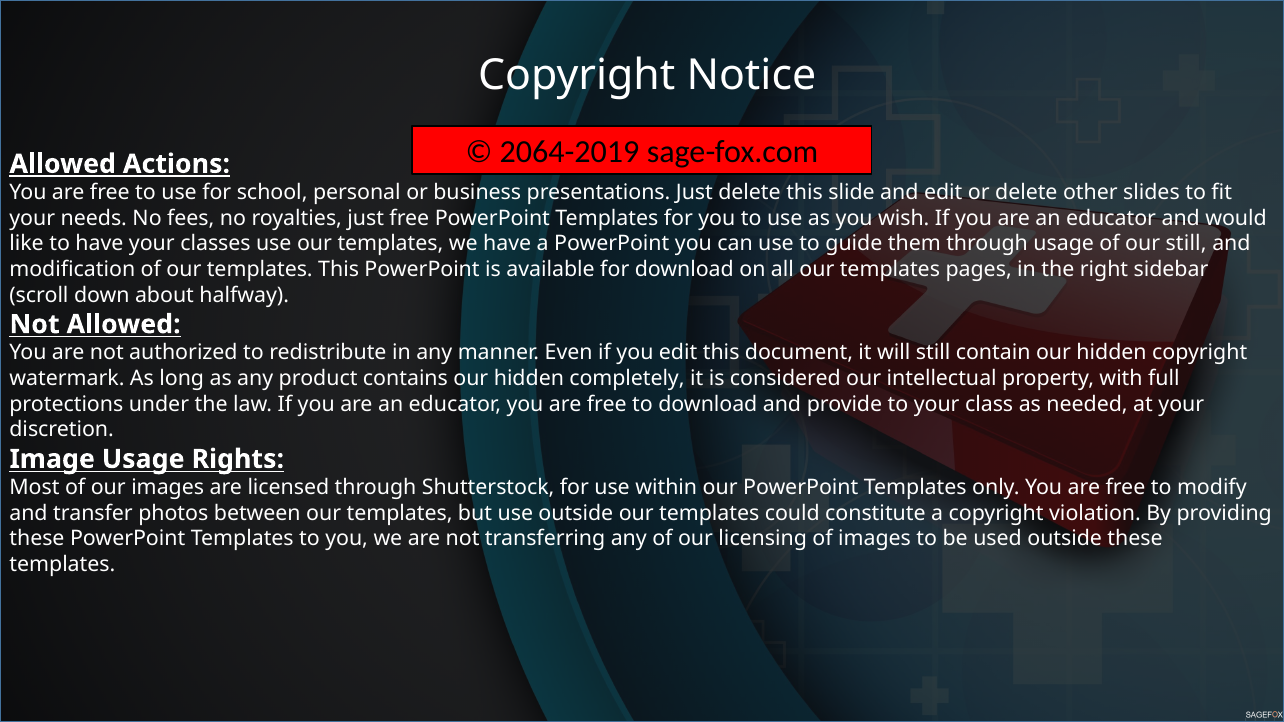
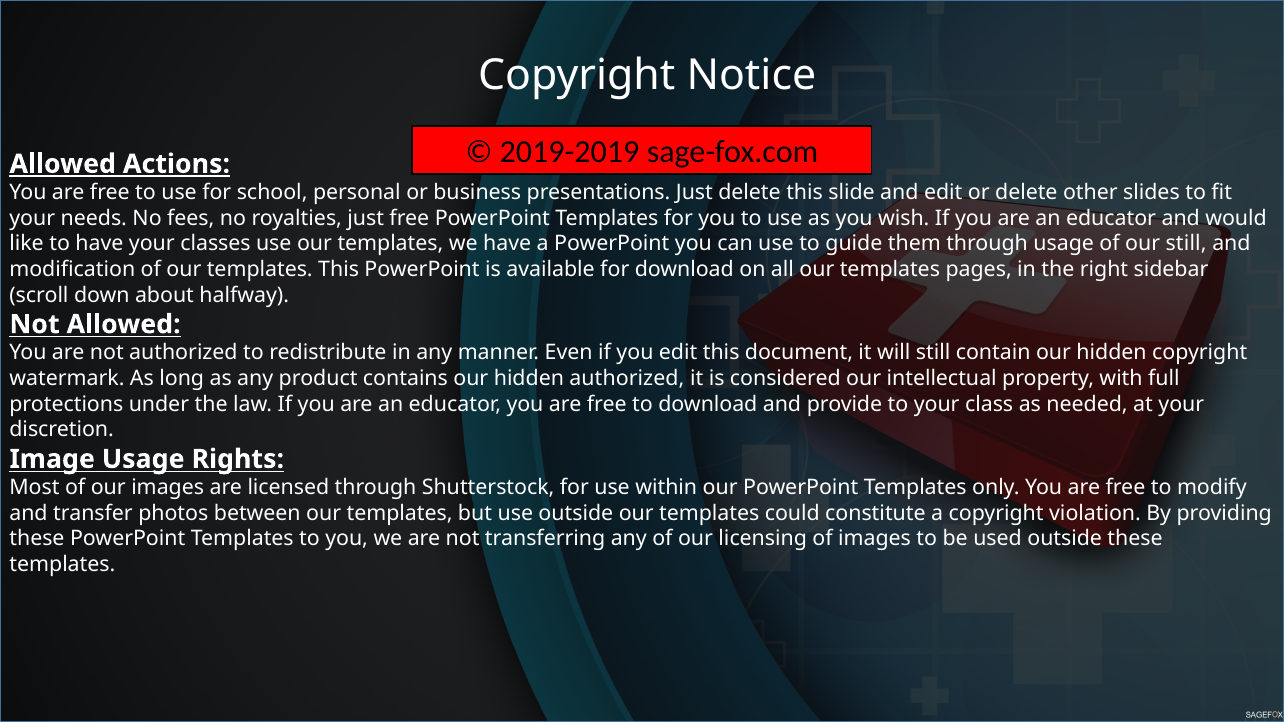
2064-2019: 2064-2019 -> 2019-2019
hidden completely: completely -> authorized
